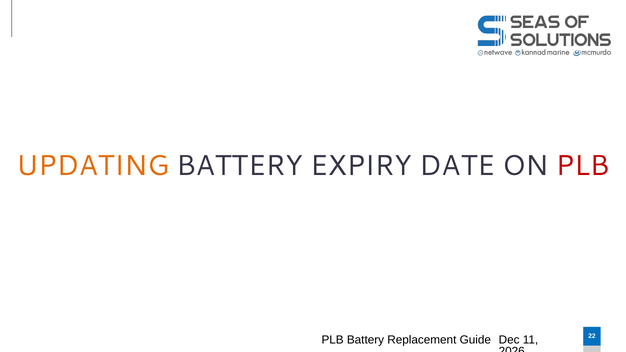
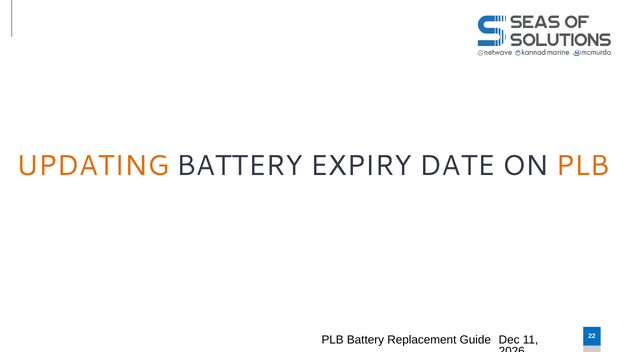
PLB at (583, 166) colour: red -> orange
